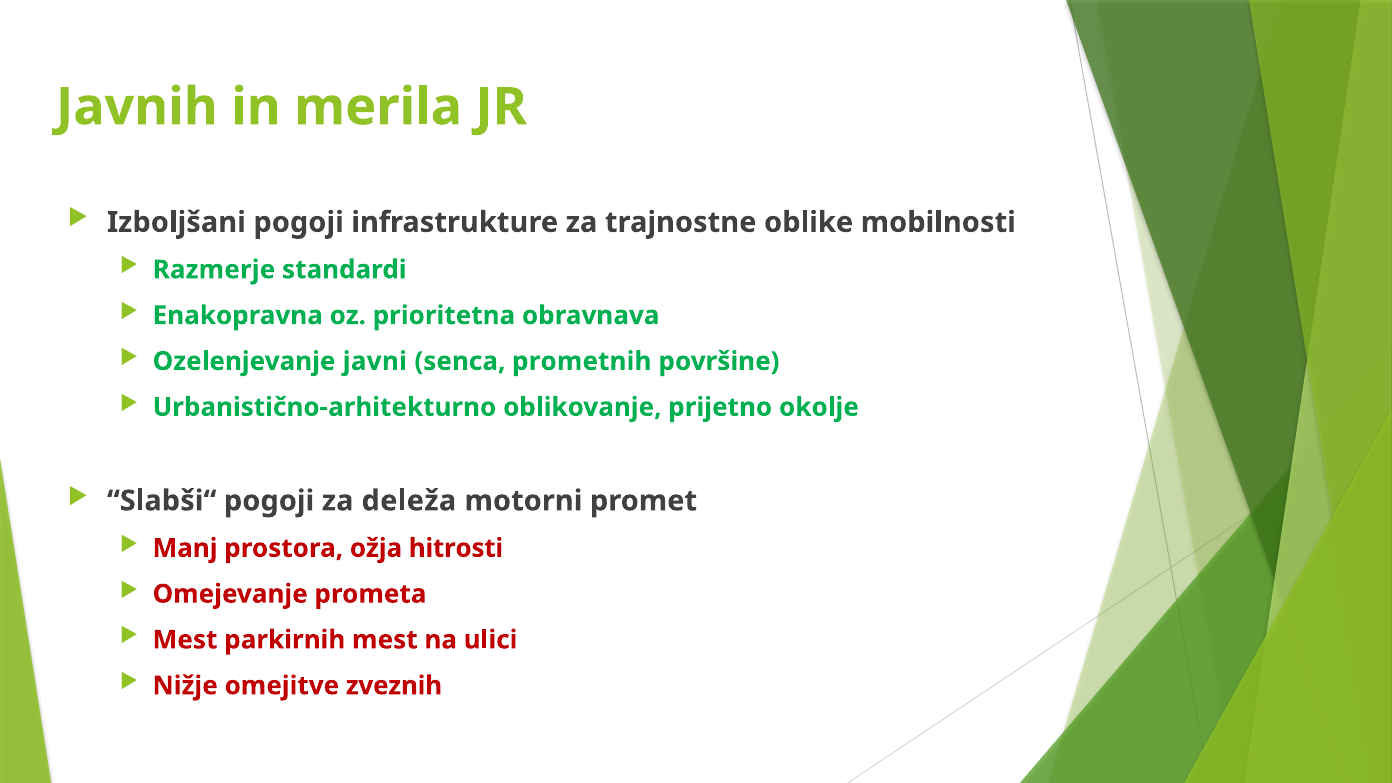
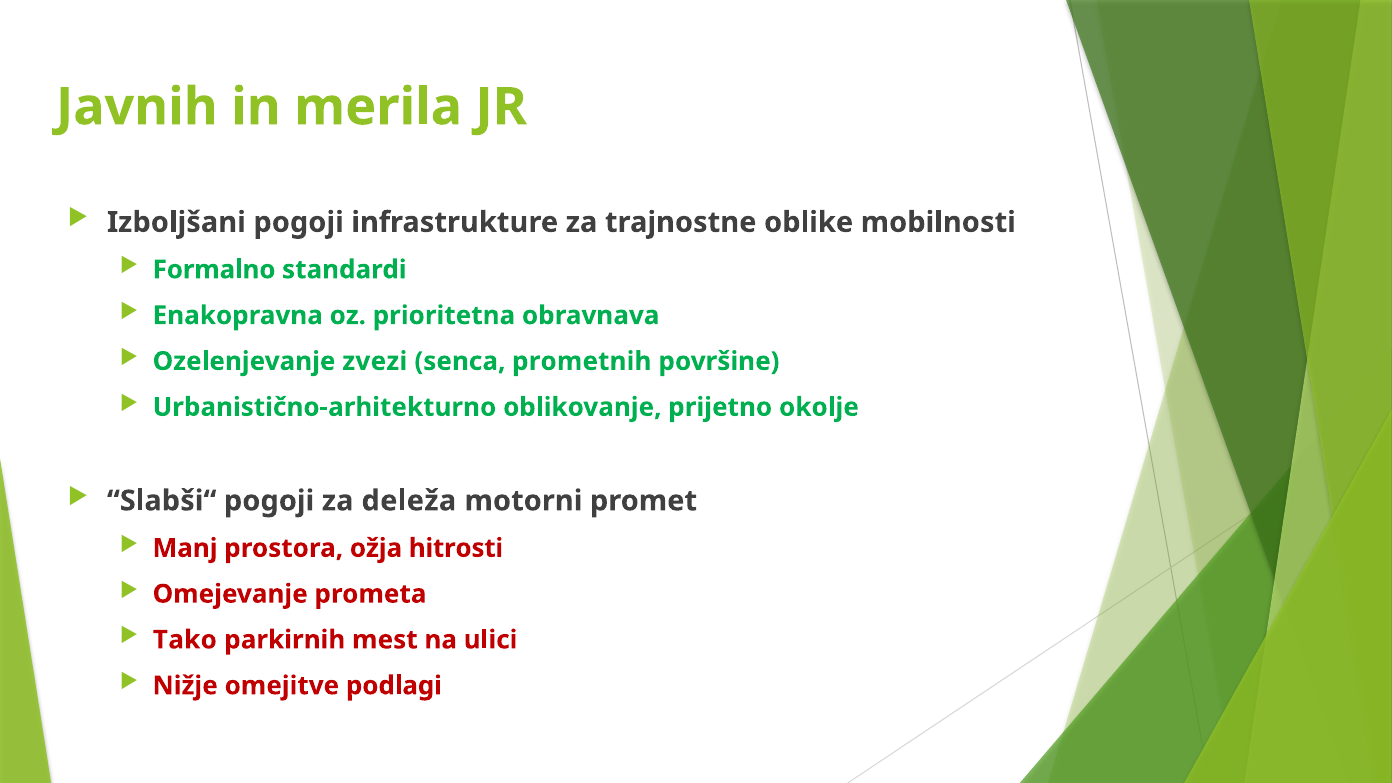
Razmerje: Razmerje -> Formalno
javni: javni -> zvezi
Mest at (185, 640): Mest -> Tako
zveznih: zveznih -> podlagi
